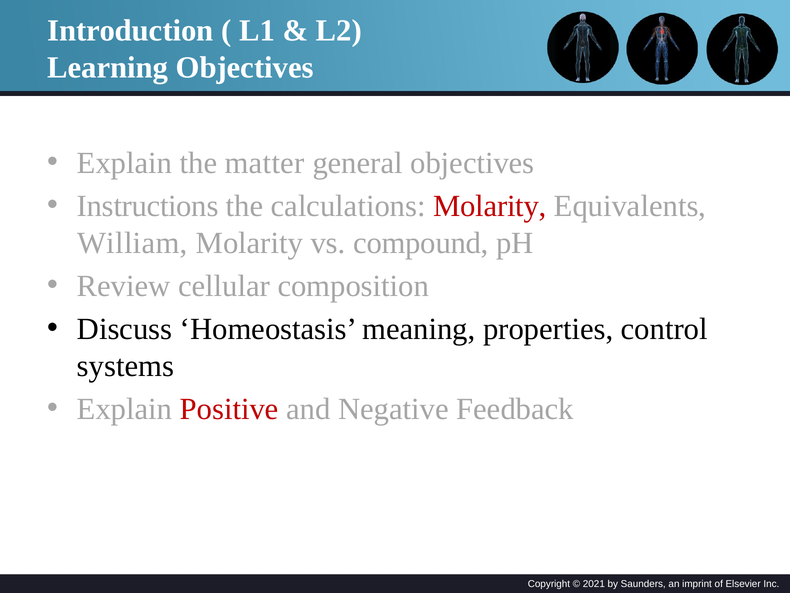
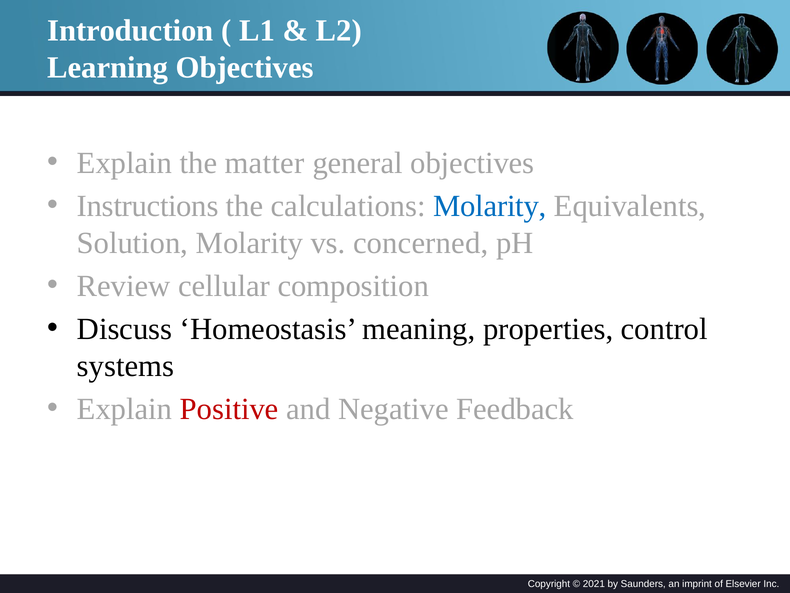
Molarity at (490, 206) colour: red -> blue
William: William -> Solution
compound: compound -> concerned
